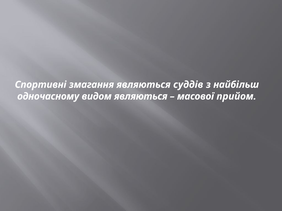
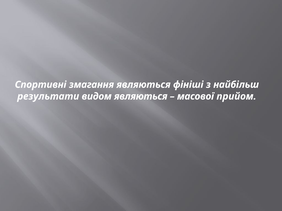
суддів: суддів -> фініші
одночасному: одночасному -> результати
